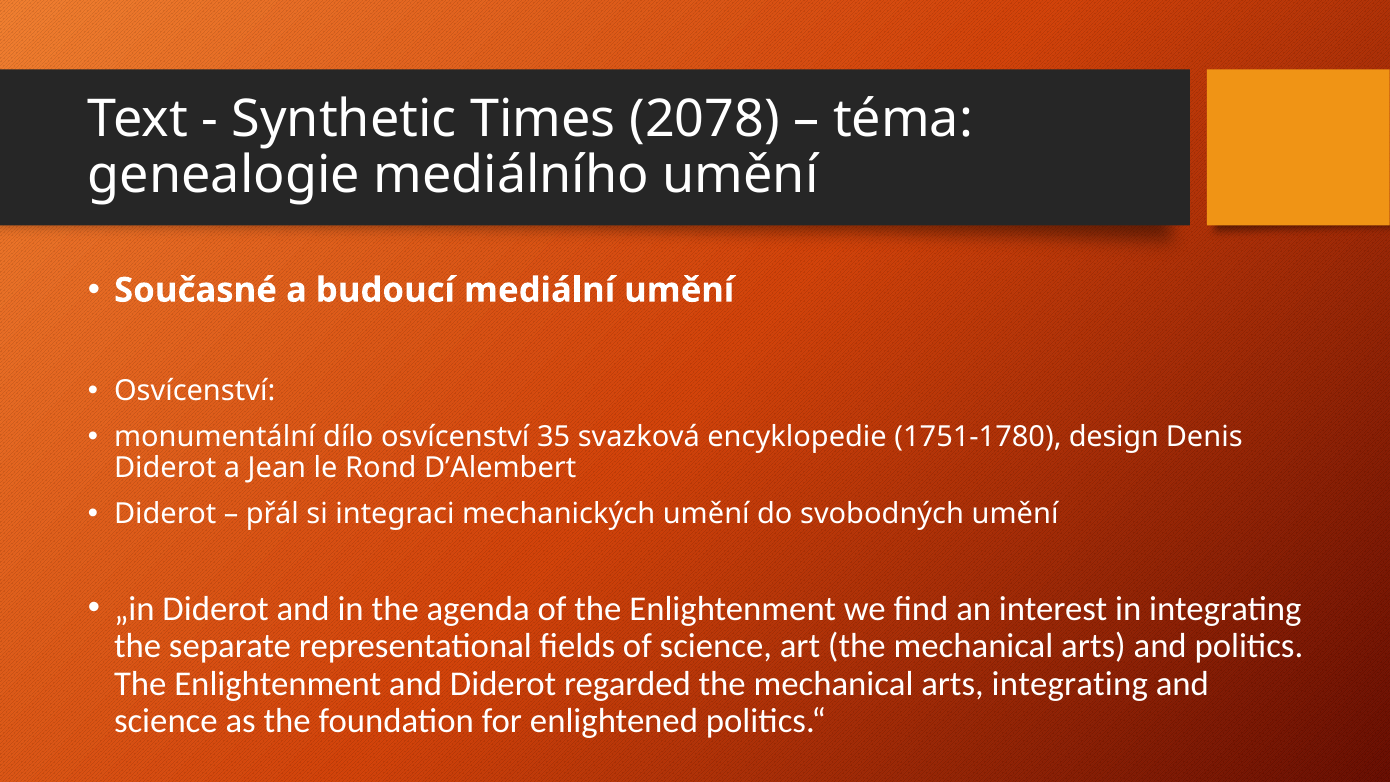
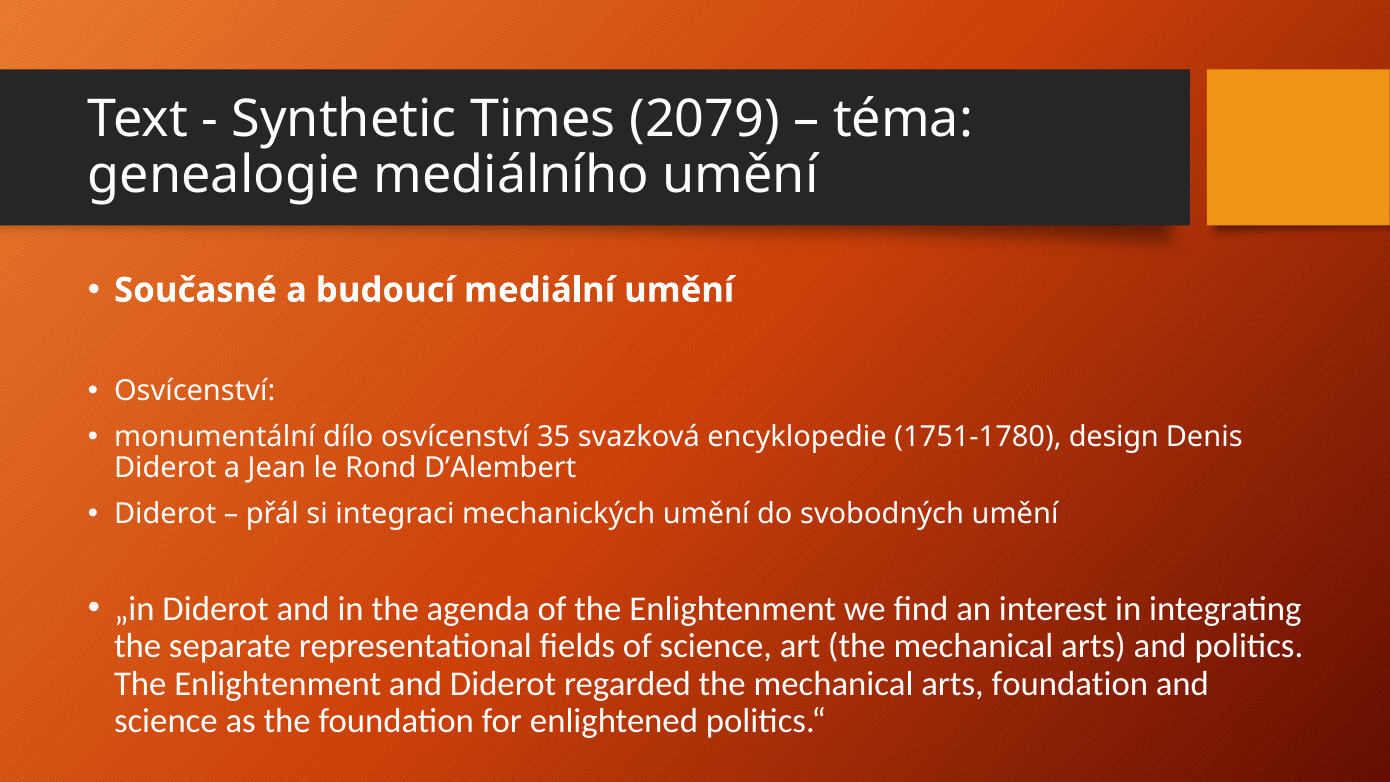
2078: 2078 -> 2079
arts integrating: integrating -> foundation
